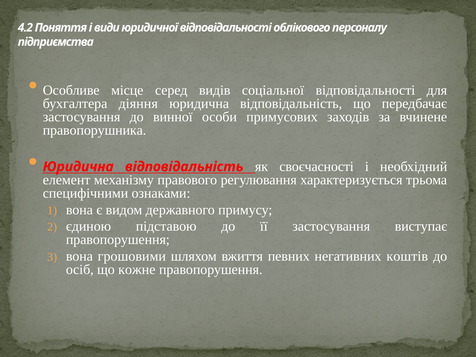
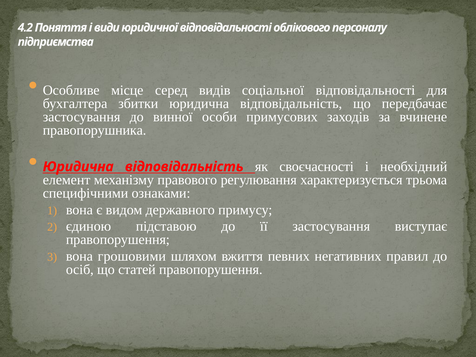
діяння: діяння -> збитки
коштів: коштів -> правил
кожне: кожне -> статей
